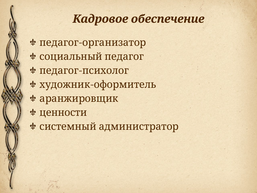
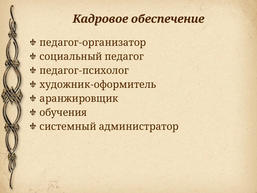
ценности: ценности -> обучения
